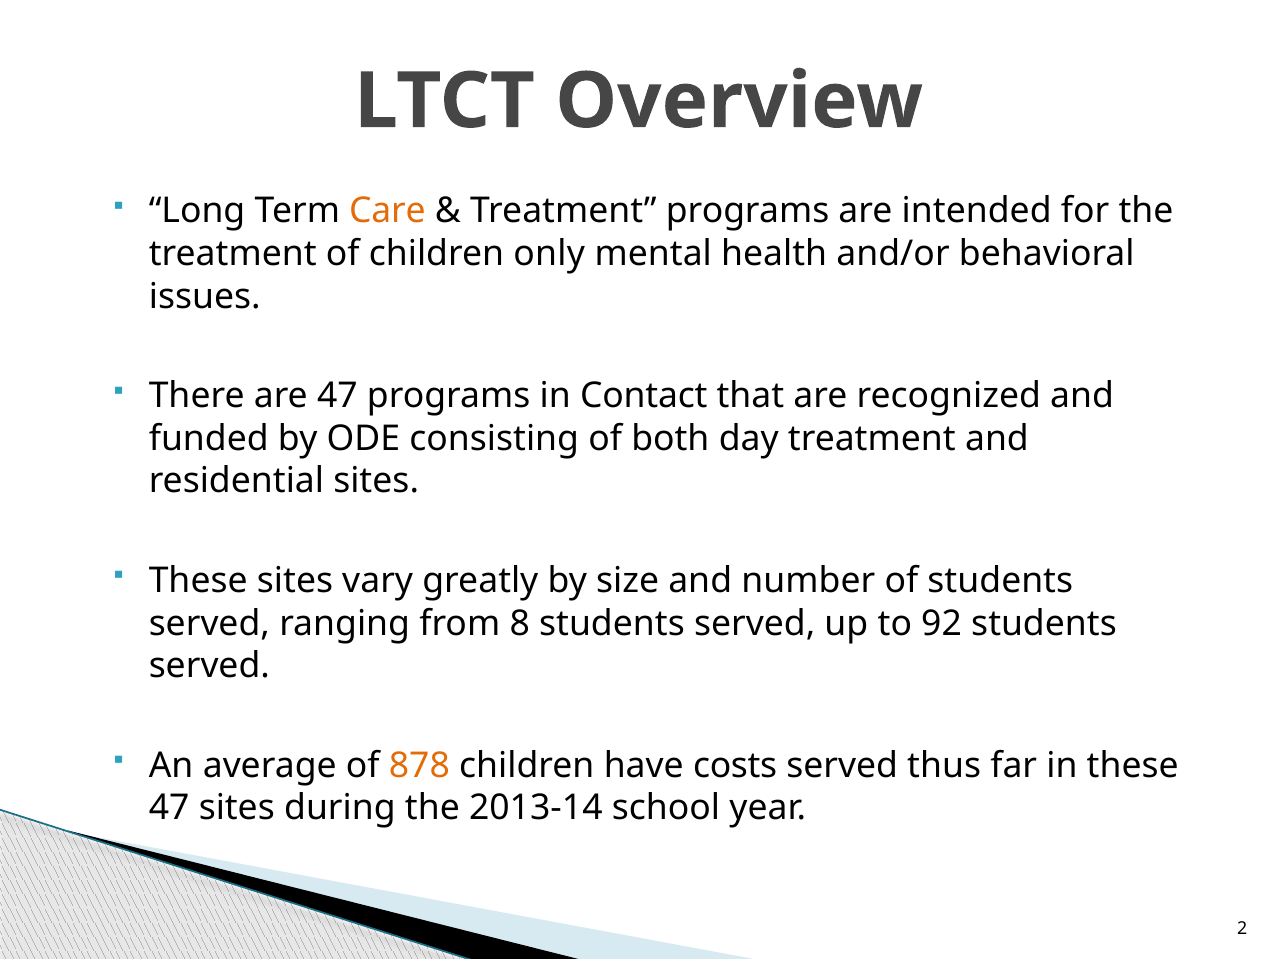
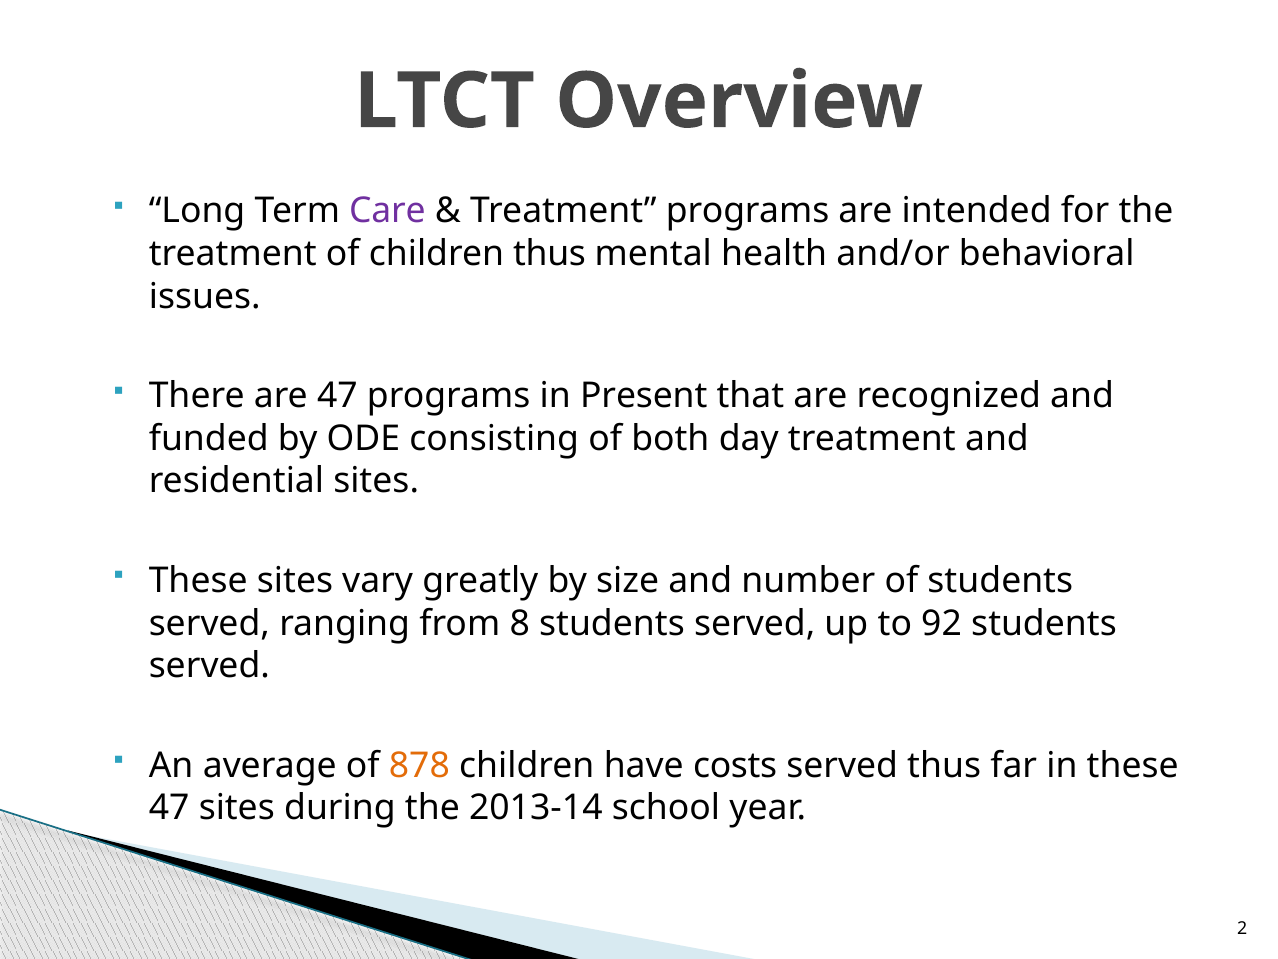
Care colour: orange -> purple
children only: only -> thus
Contact: Contact -> Present
